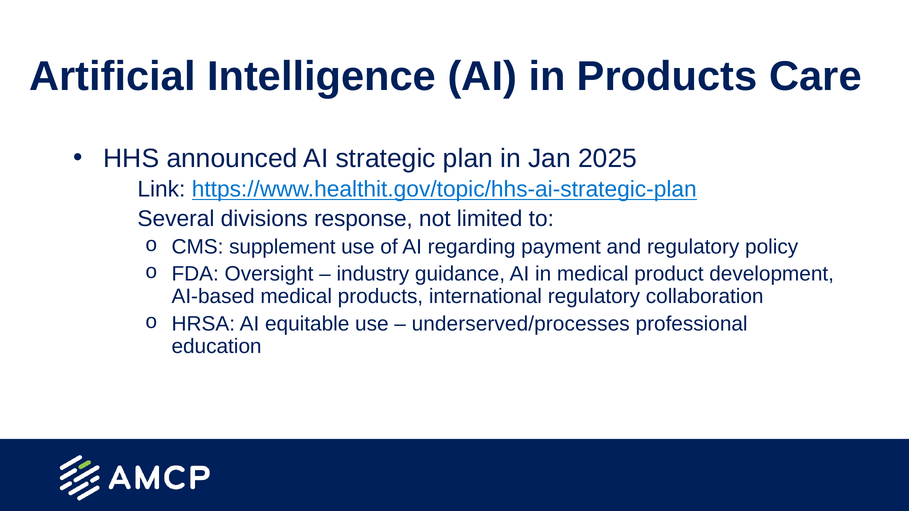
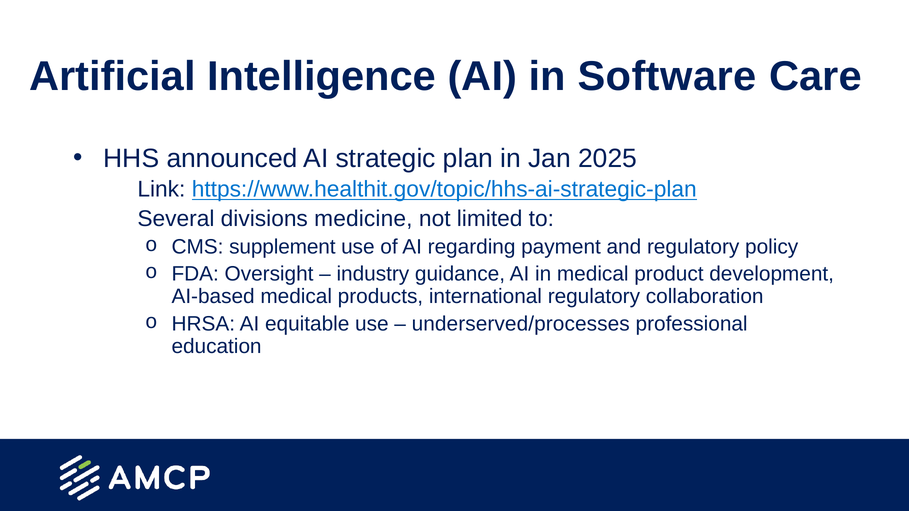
in Products: Products -> Software
response: response -> medicine
